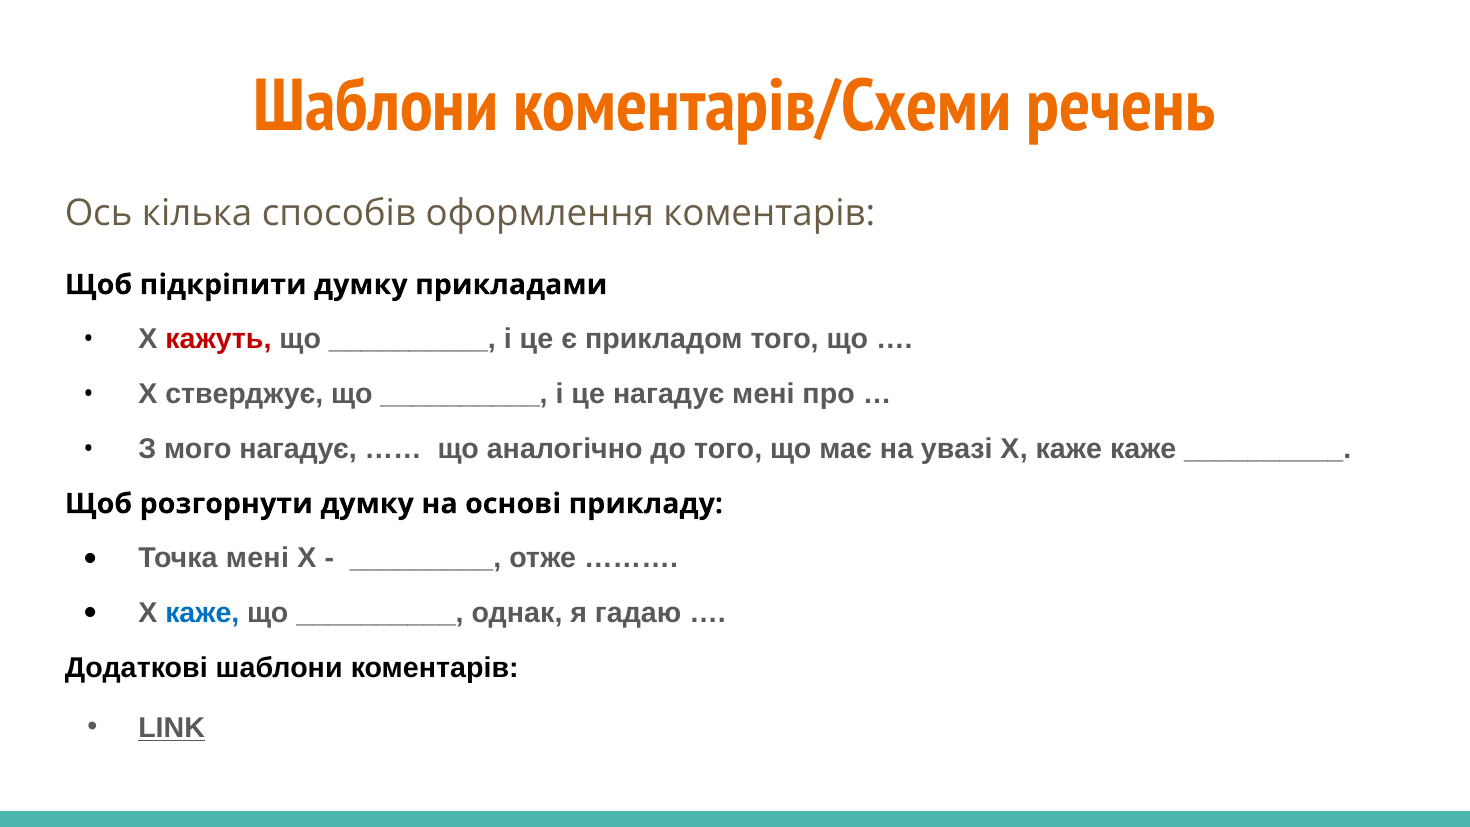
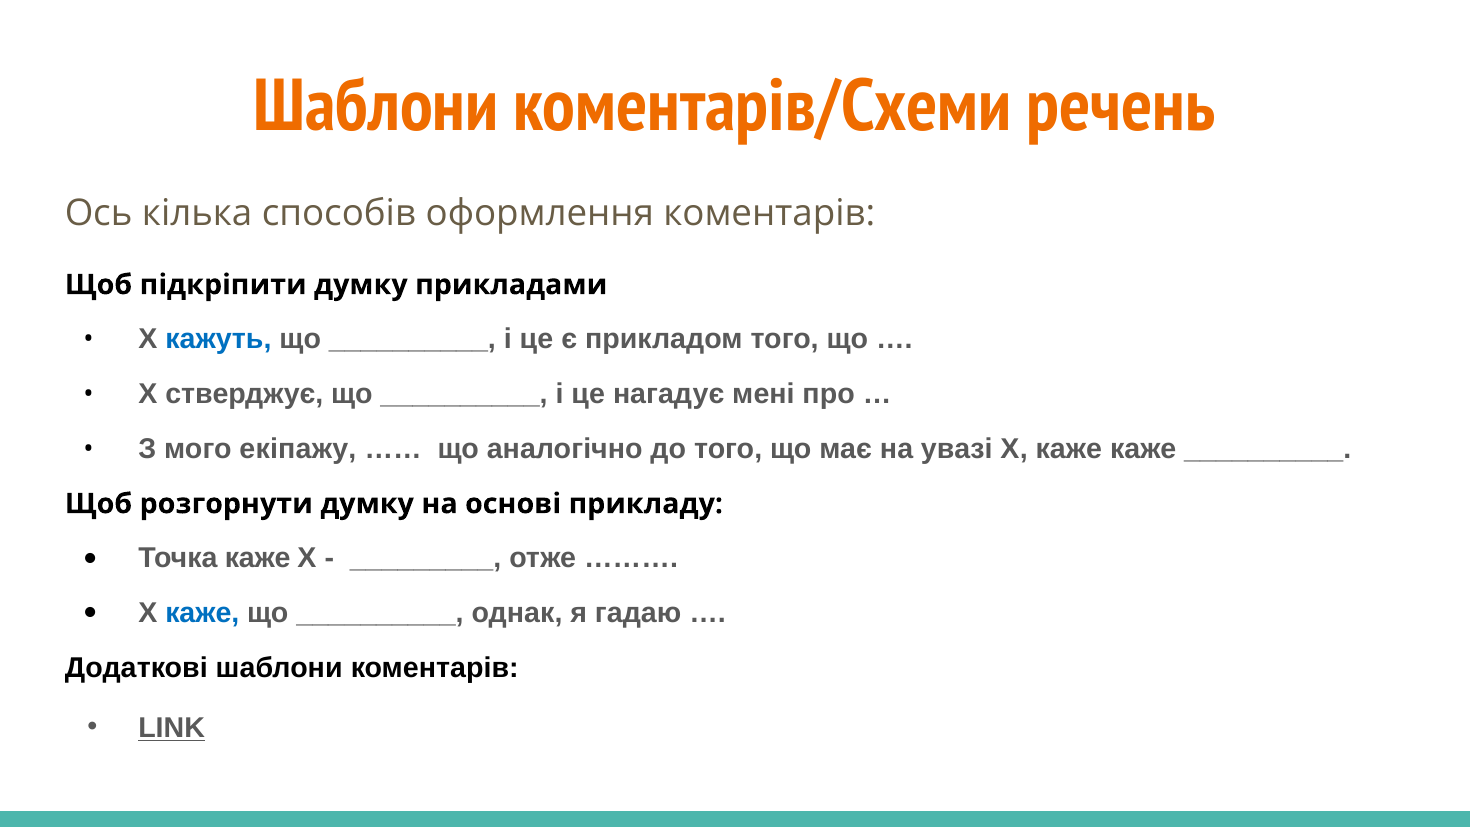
кажуть colour: red -> blue
мого нагадує: нагадує -> екіпажу
Точка мені: мені -> каже
